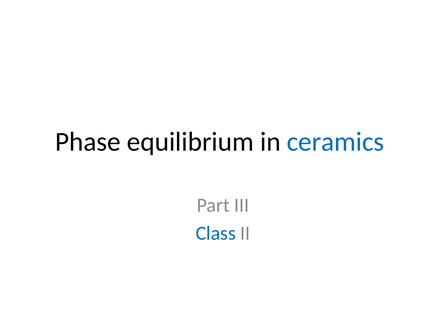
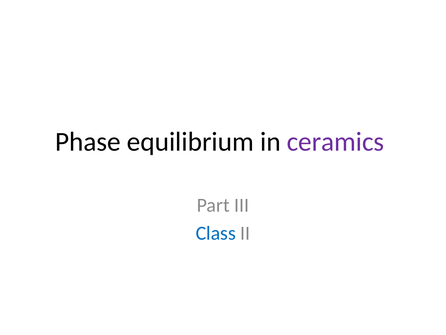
ceramics colour: blue -> purple
